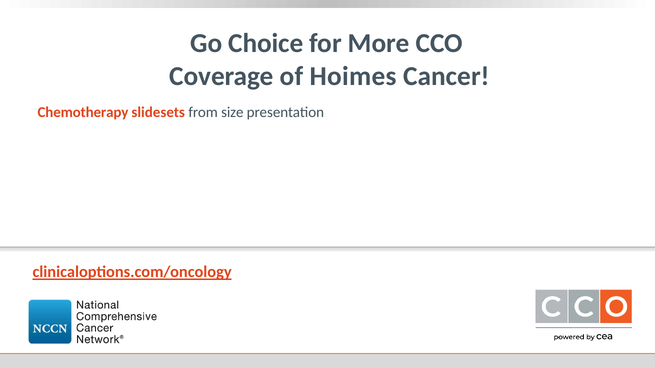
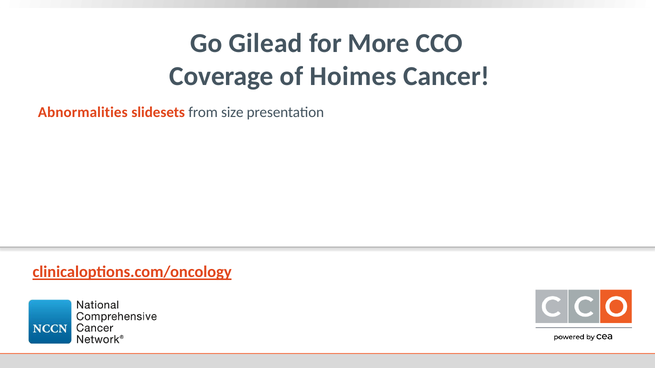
Choice: Choice -> Gilead
Chemotherapy: Chemotherapy -> Abnormalities
